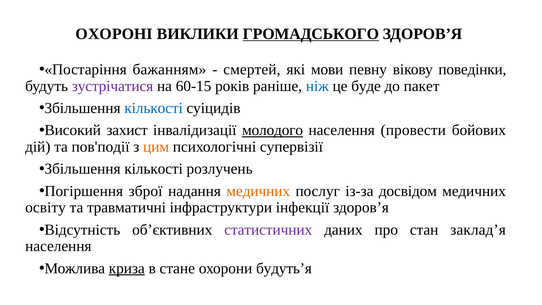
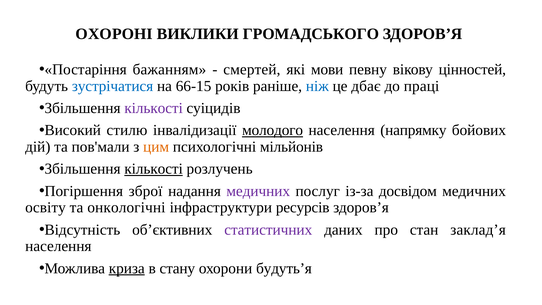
ГРОМАДСЬКОГО underline: present -> none
поведінки: поведінки -> цінностей
зустрічатися colour: purple -> blue
60-15: 60-15 -> 66-15
буде: буде -> дбає
пакет: пакет -> праці
кількості at (154, 108) colour: blue -> purple
захист: захист -> стилю
провести: провести -> напрямку
пов'події: пов'події -> пов'мали
супервізії: супервізії -> мільйонів
кількості at (154, 169) underline: none -> present
медичних at (258, 191) colour: orange -> purple
травматичні: травматичні -> онкологічні
інфекції: інфекції -> ресурсів
стане: стане -> стану
